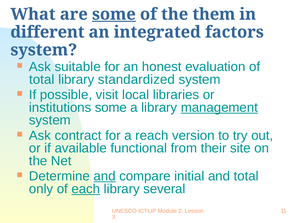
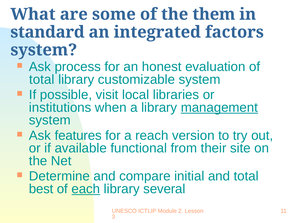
some at (114, 14) underline: present -> none
different: different -> standard
suitable: suitable -> process
standardized: standardized -> customizable
institutions some: some -> when
contract: contract -> features
and at (105, 176) underline: present -> none
only: only -> best
